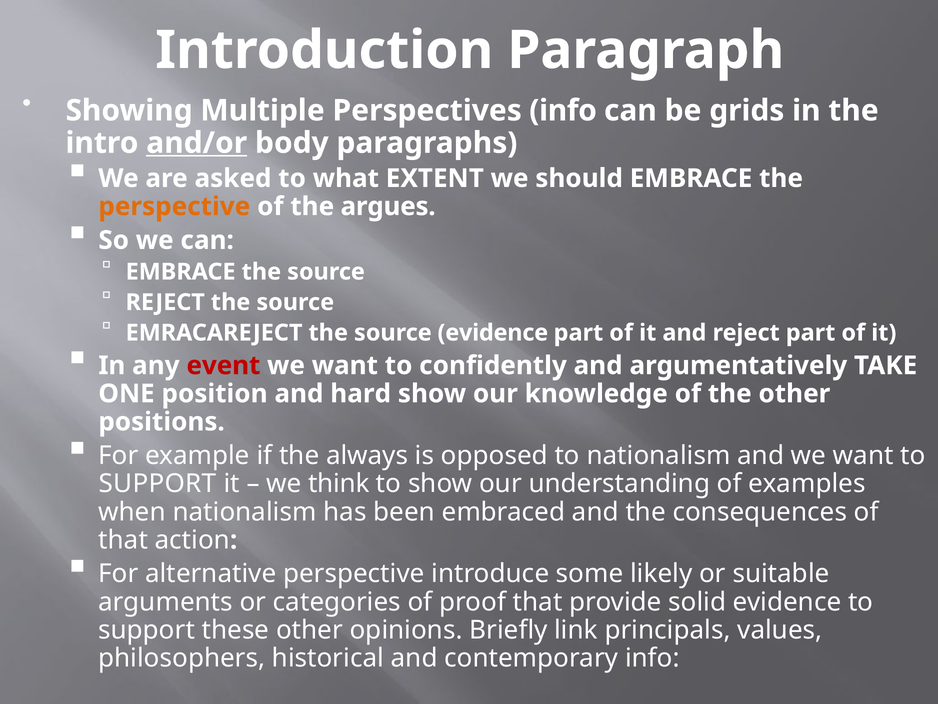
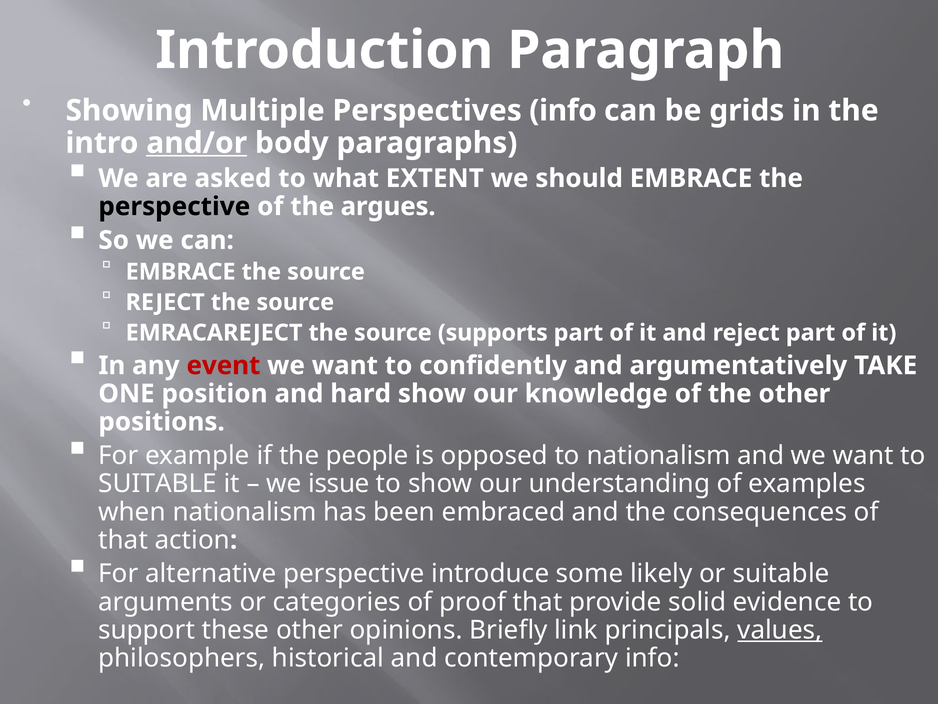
perspective at (174, 206) colour: orange -> black
source evidence: evidence -> supports
always: always -> people
SUPPORT at (157, 483): SUPPORT -> SUITABLE
think: think -> issue
values underline: none -> present
